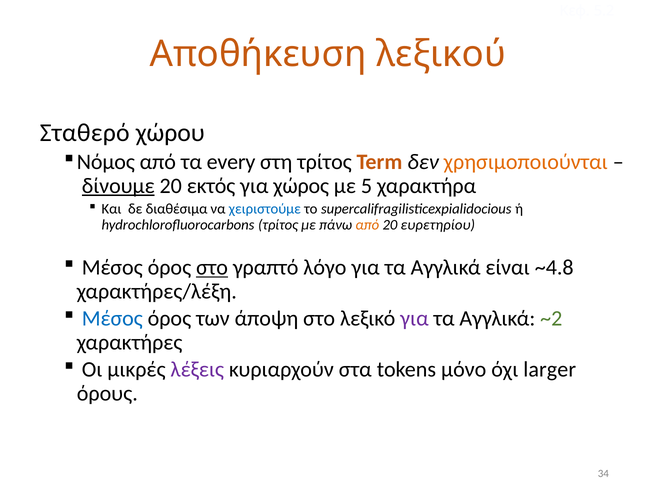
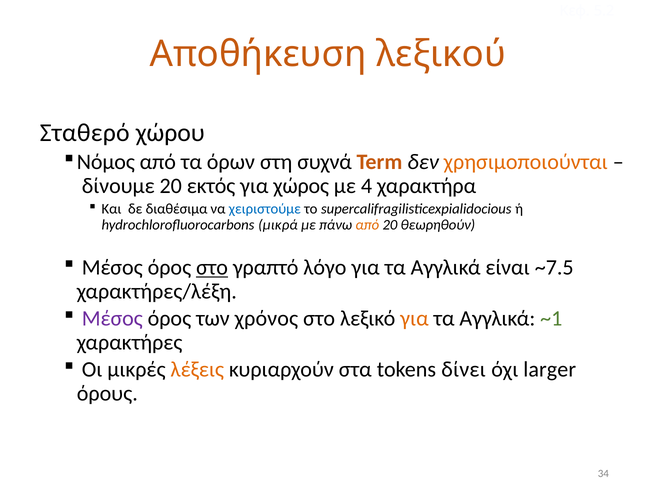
every: every -> όρων
στη τρίτος: τρίτος -> συχνά
δίνουμε underline: present -> none
5: 5 -> 4
hydrochlorofluorocarbons τρίτος: τρίτος -> μικρά
ευρετηρίου: ευρετηρίου -> θεωρηθούν
~4.8: ~4.8 -> ~7.5
Μέσος at (112, 318) colour: blue -> purple
άποψη: άποψη -> χρόνος
για at (414, 318) colour: purple -> orange
~2: ~2 -> ~1
λέξεις colour: purple -> orange
μόνο: μόνο -> δίνει
